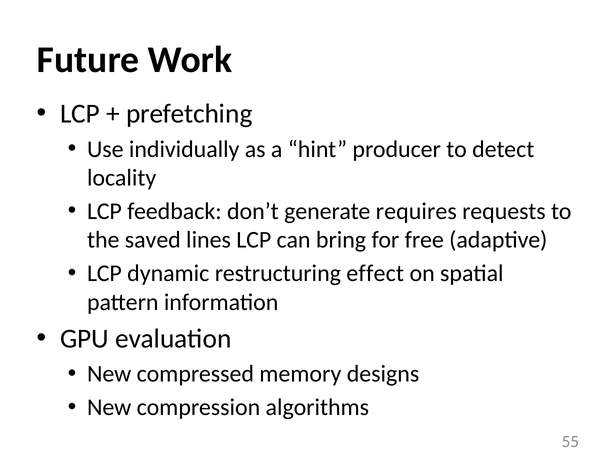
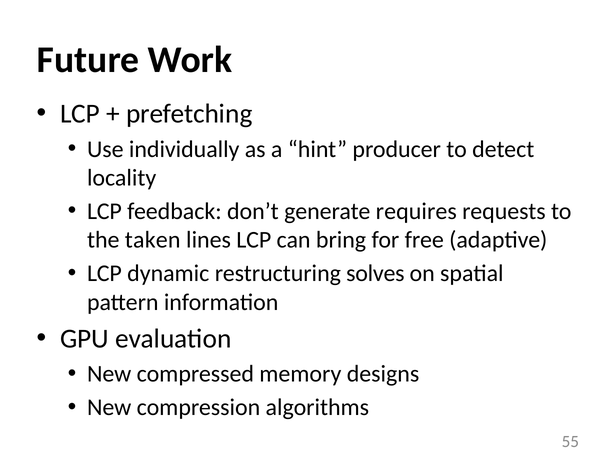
saved: saved -> taken
effect: effect -> solves
